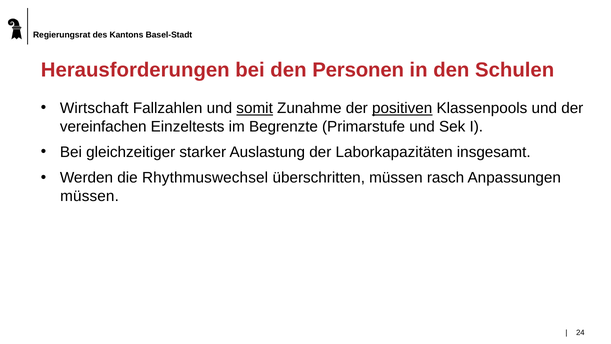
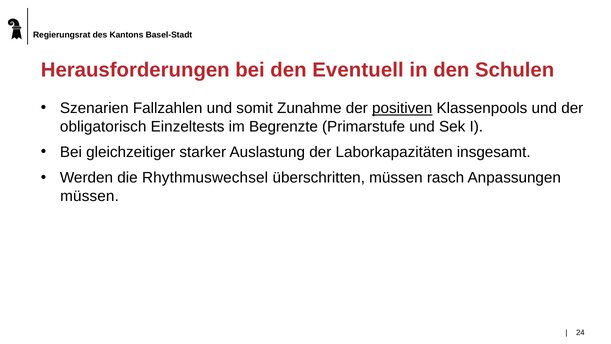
Personen: Personen -> Eventuell
Wirtschaft: Wirtschaft -> Szenarien
somit underline: present -> none
vereinfachen: vereinfachen -> obligatorisch
